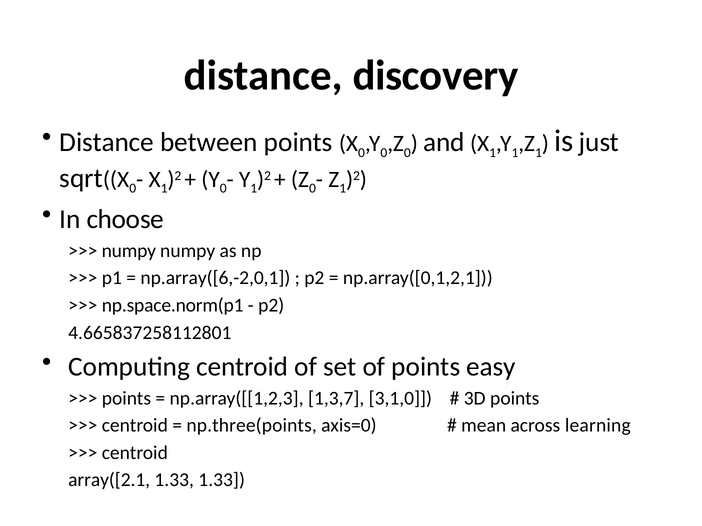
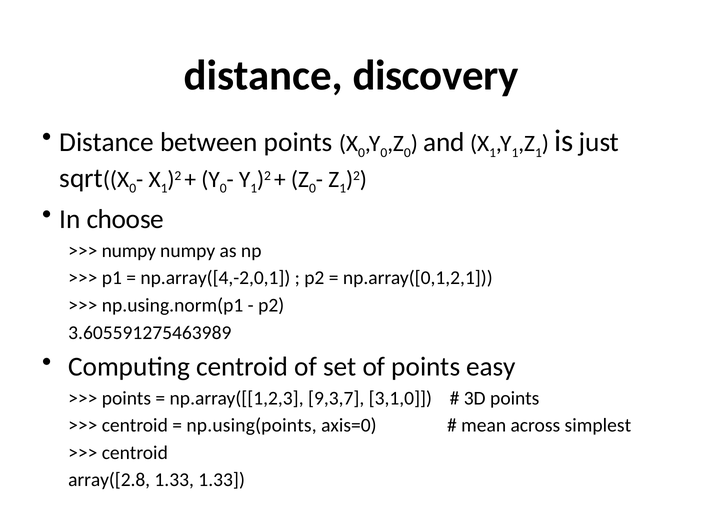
np.array([6,-2,0,1: np.array([6,-2,0,1 -> np.array([4,-2,0,1
np.space.norm(p1: np.space.norm(p1 -> np.using.norm(p1
4.665837258112801: 4.665837258112801 -> 3.605591275463989
1,3,7: 1,3,7 -> 9,3,7
np.three(points: np.three(points -> np.using(points
learning: learning -> simplest
array([2.1: array([2.1 -> array([2.8
